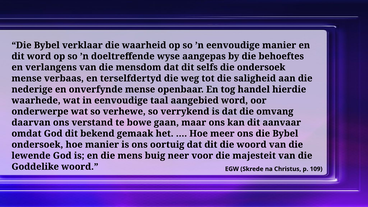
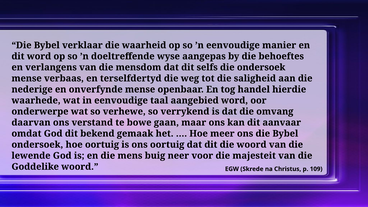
hoe manier: manier -> oortuig
